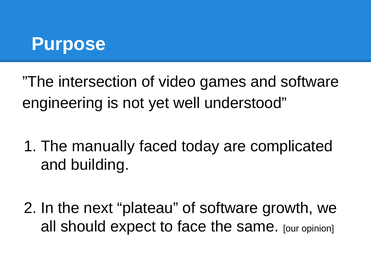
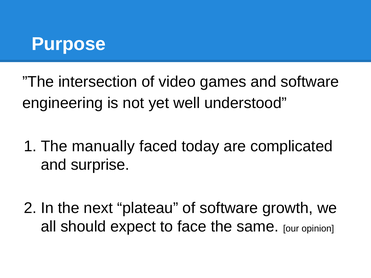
building: building -> surprise
